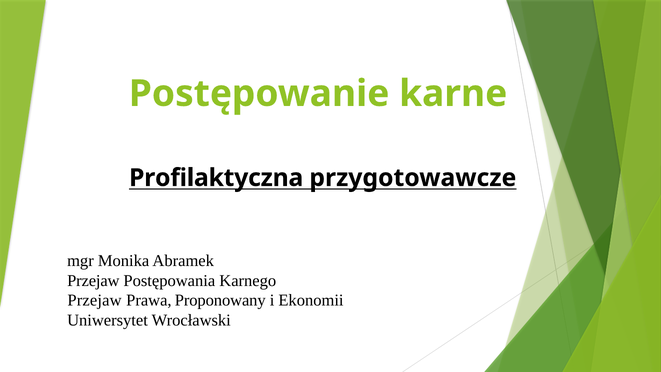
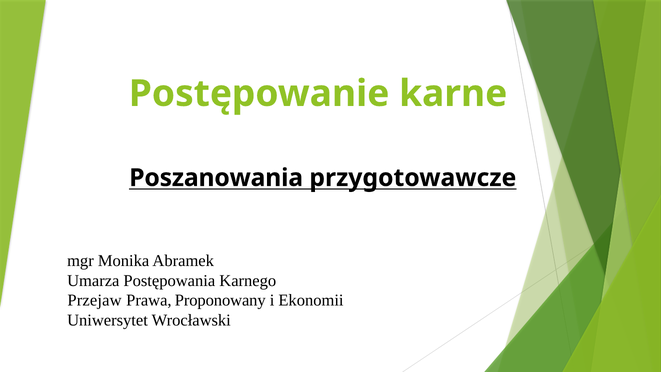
Profilaktyczna: Profilaktyczna -> Poszanowania
Przejaw at (93, 280): Przejaw -> Umarza
